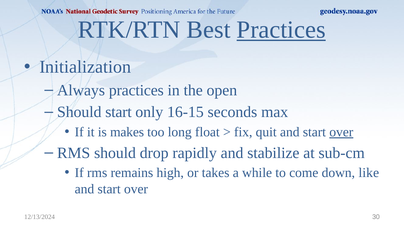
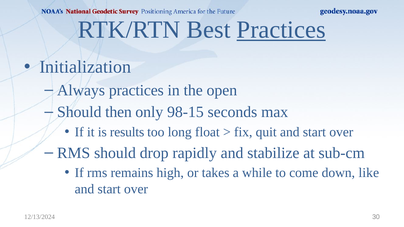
Should start: start -> then
16-15: 16-15 -> 98-15
makes: makes -> results
over at (341, 132) underline: present -> none
